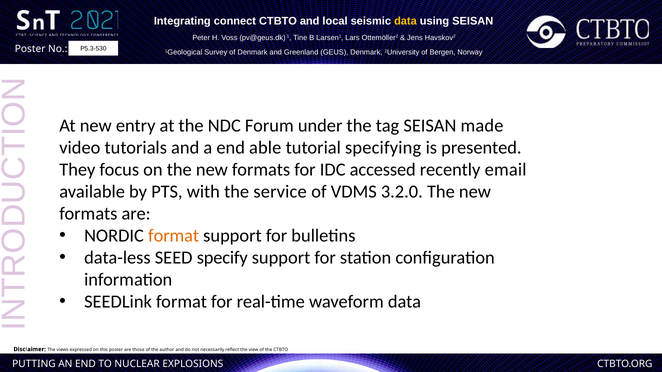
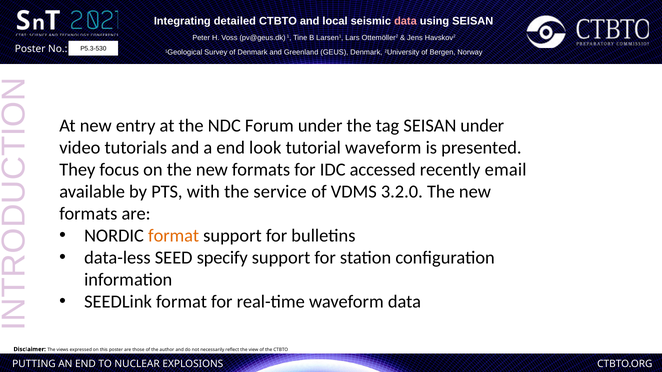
connect: connect -> detailed
data at (405, 21) colour: yellow -> pink
SEISAN made: made -> under
able: able -> look
tutorial specifying: specifying -> waveform
